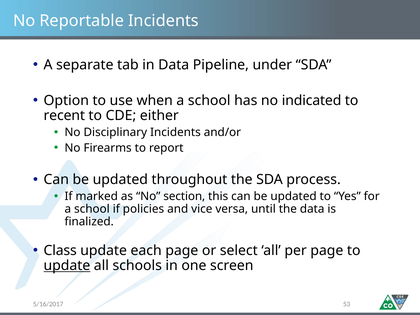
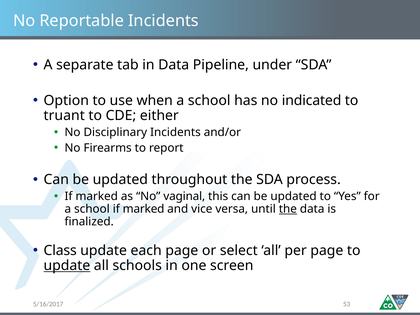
recent: recent -> truant
section: section -> vaginal
school if policies: policies -> marked
the at (288, 209) underline: none -> present
